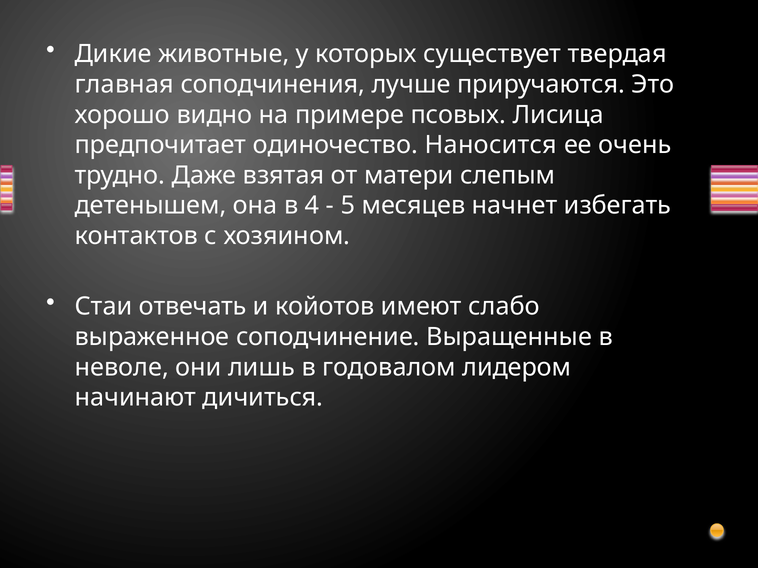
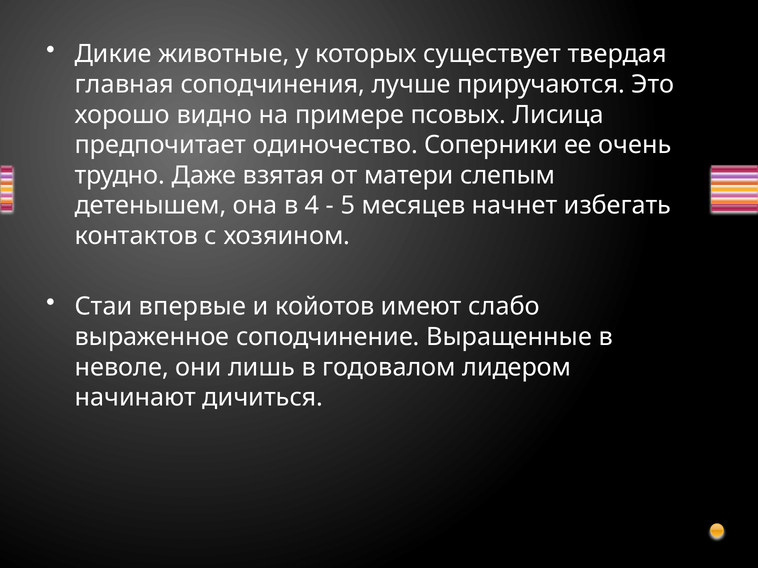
Наносится: Наносится -> Соперники
отвечать: отвечать -> впервые
